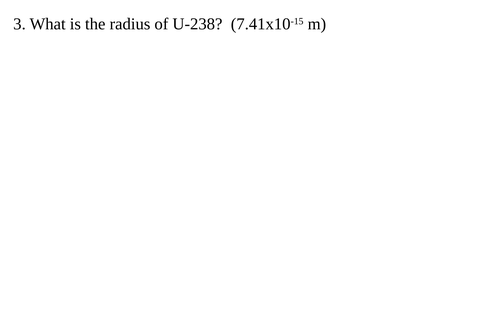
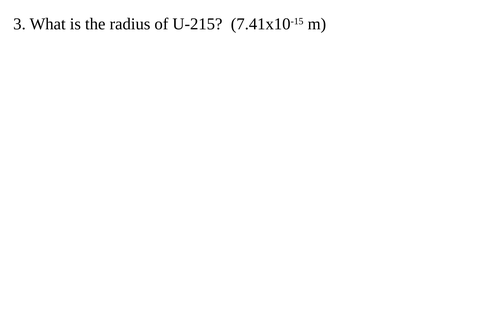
U-238: U-238 -> U-215
